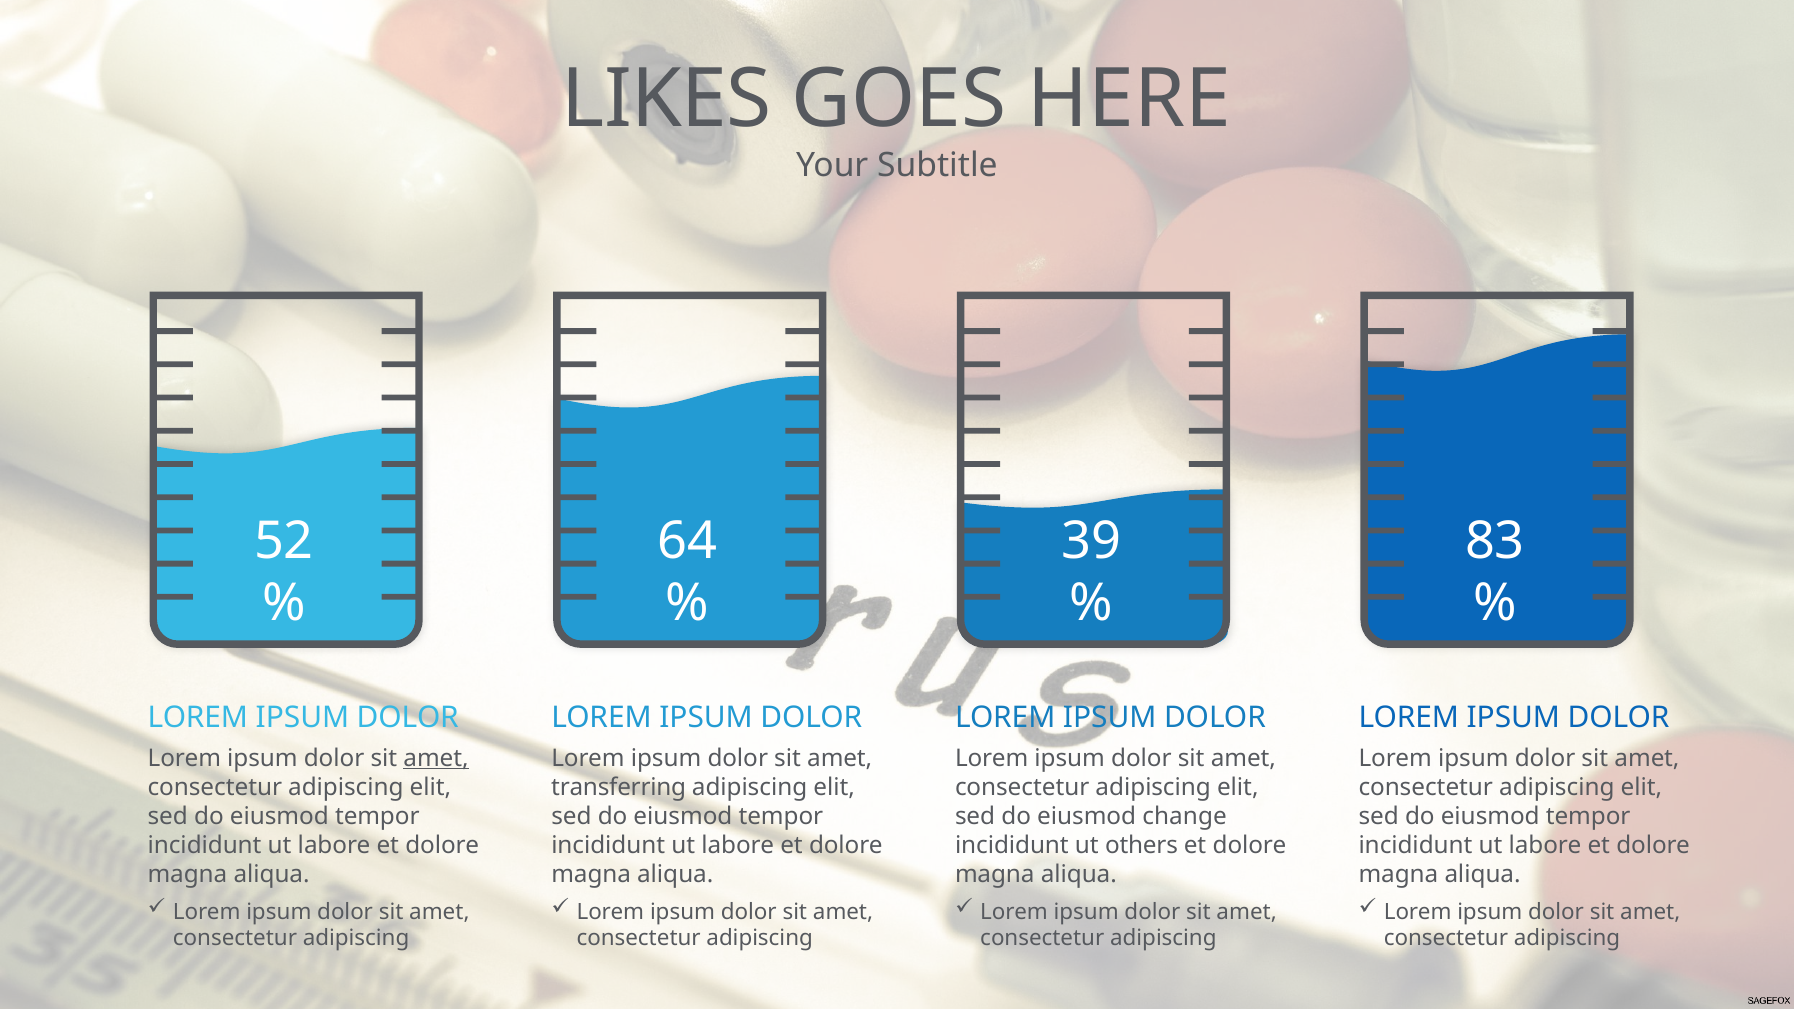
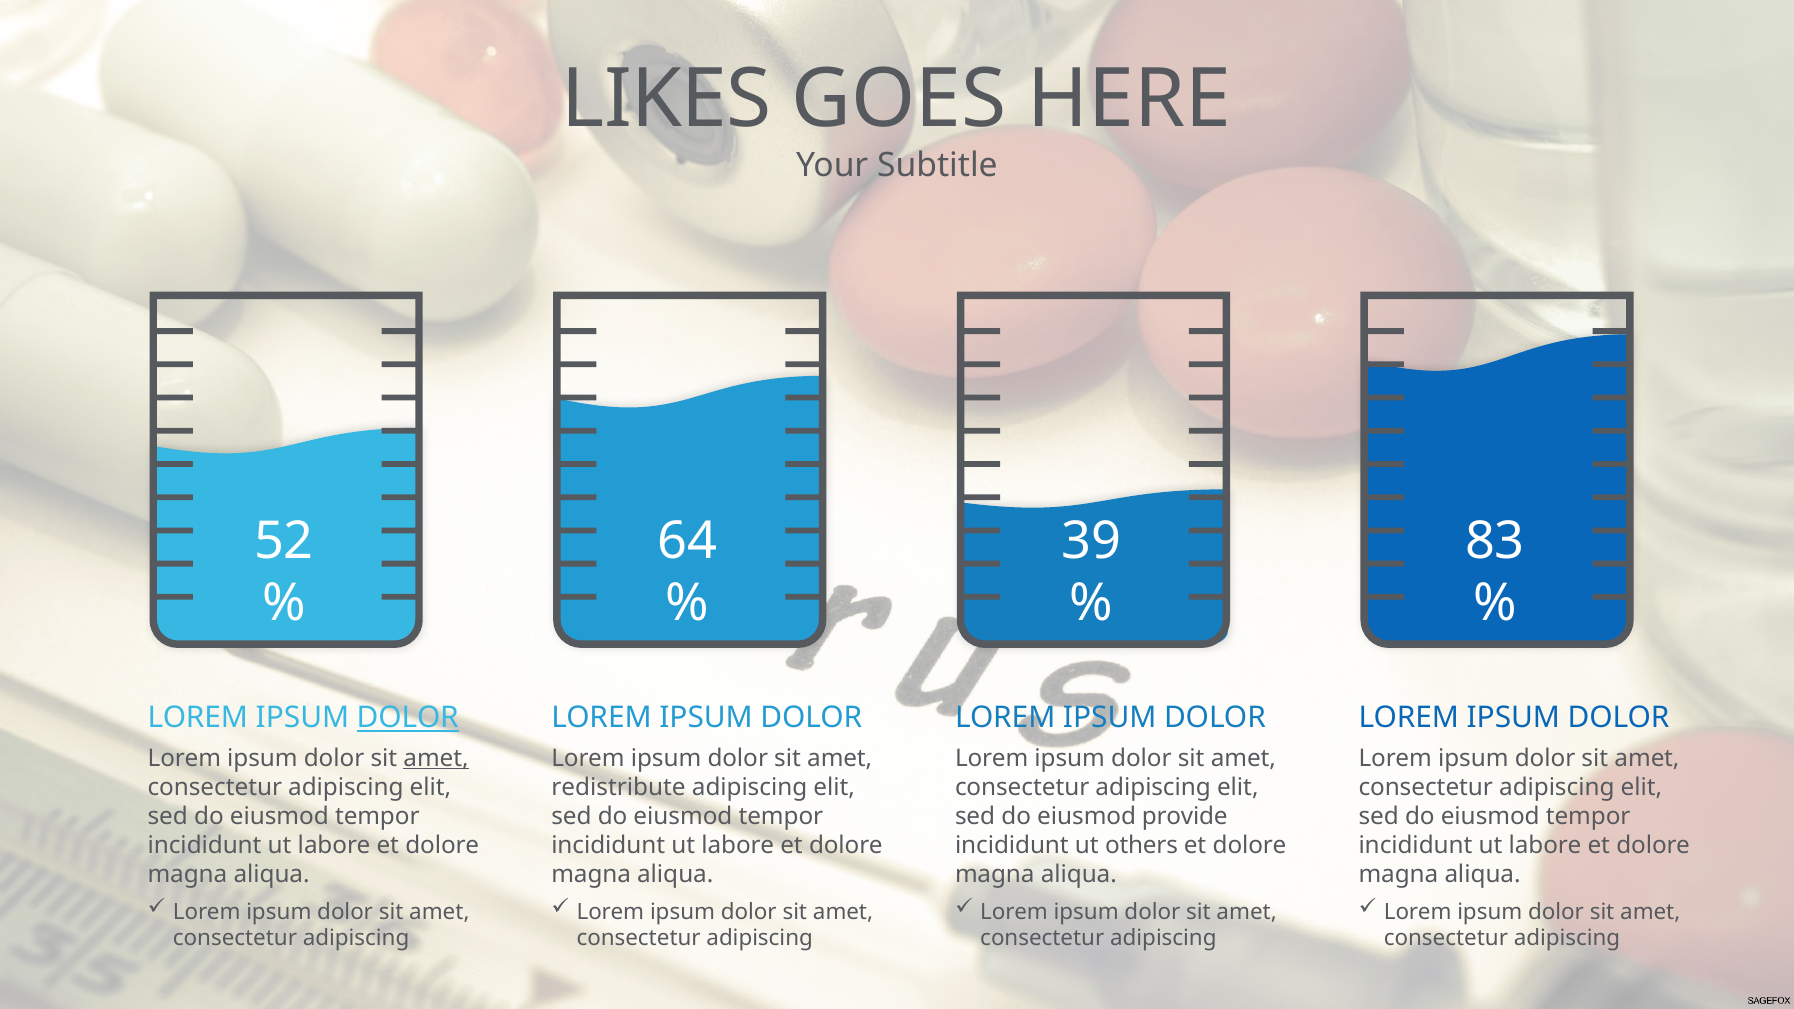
DOLOR at (408, 718) underline: none -> present
transferring: transferring -> redistribute
change: change -> provide
